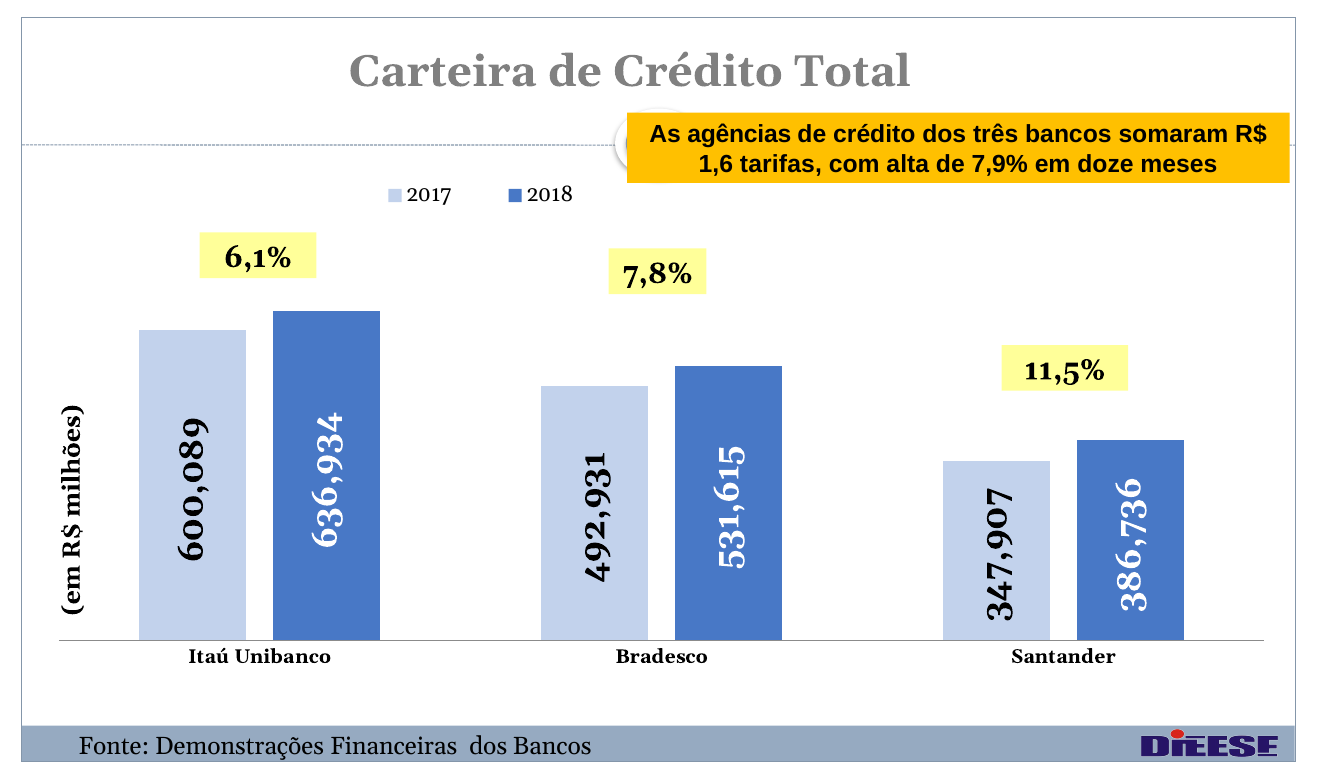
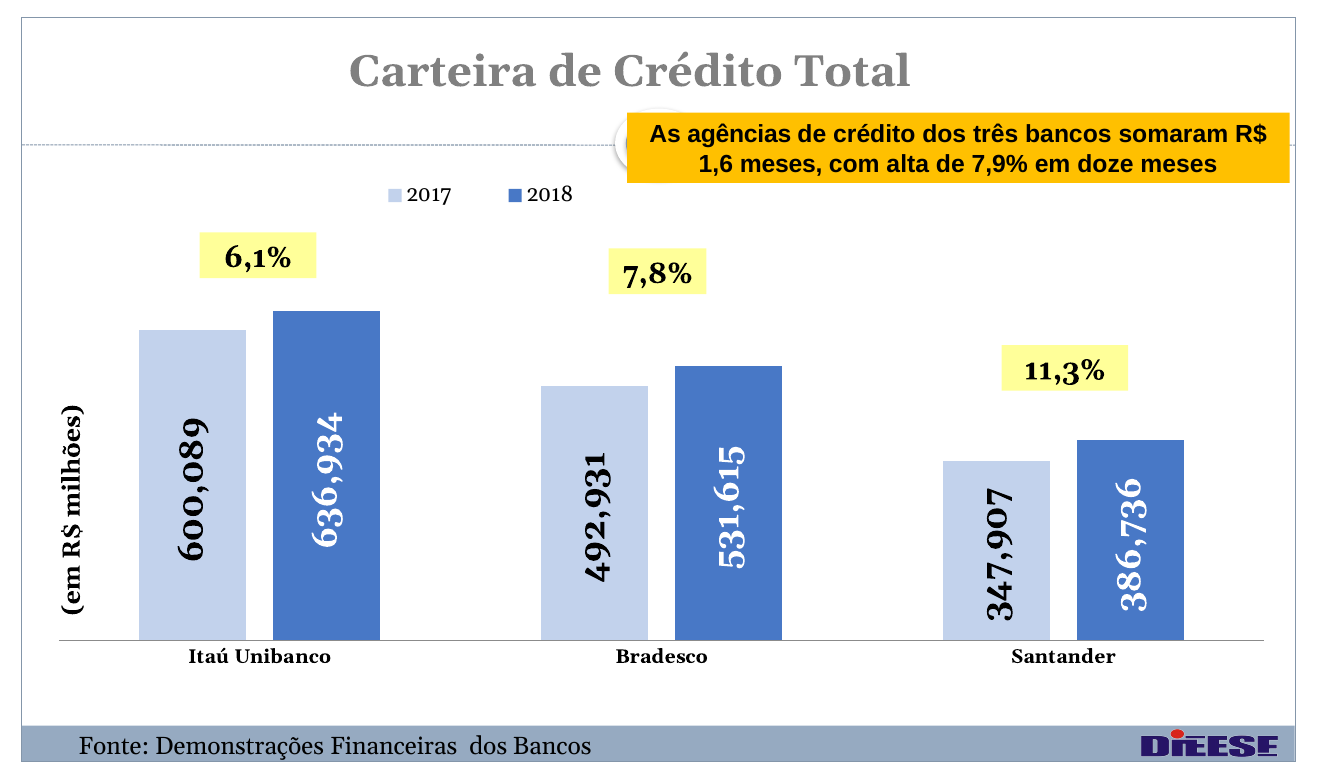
1,6 tarifas: tarifas -> meses
11,5%: 11,5% -> 11,3%
